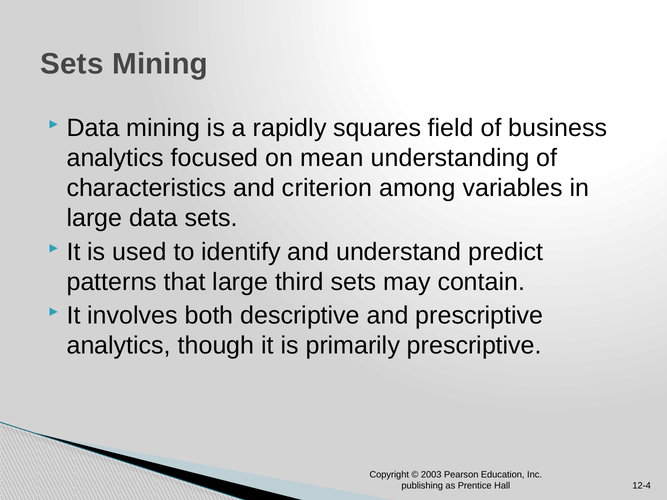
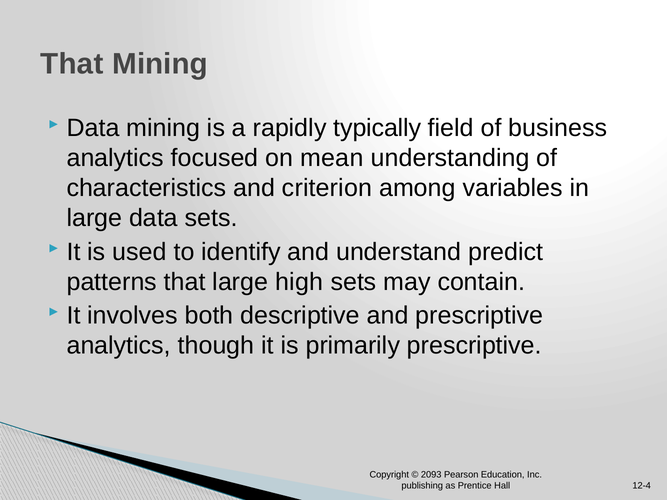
Sets at (72, 64): Sets -> That
squares: squares -> typically
third: third -> high
2003: 2003 -> 2093
